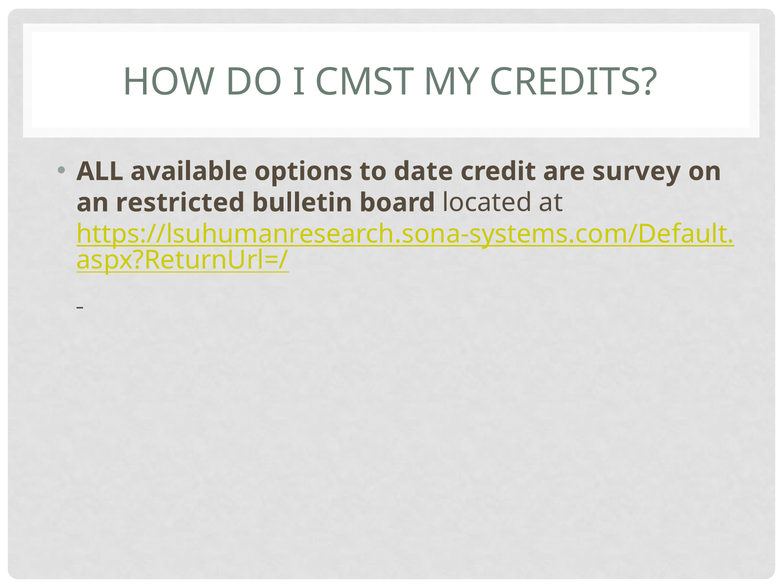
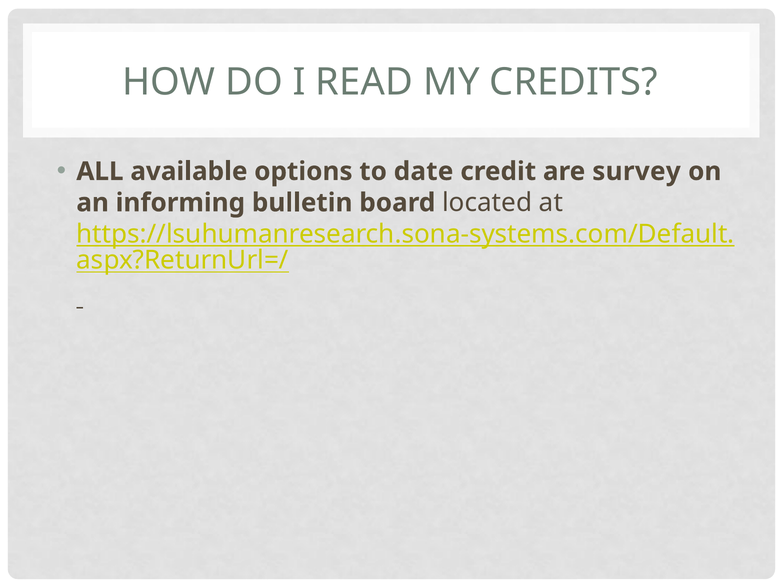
CMST: CMST -> READ
restricted: restricted -> informing
